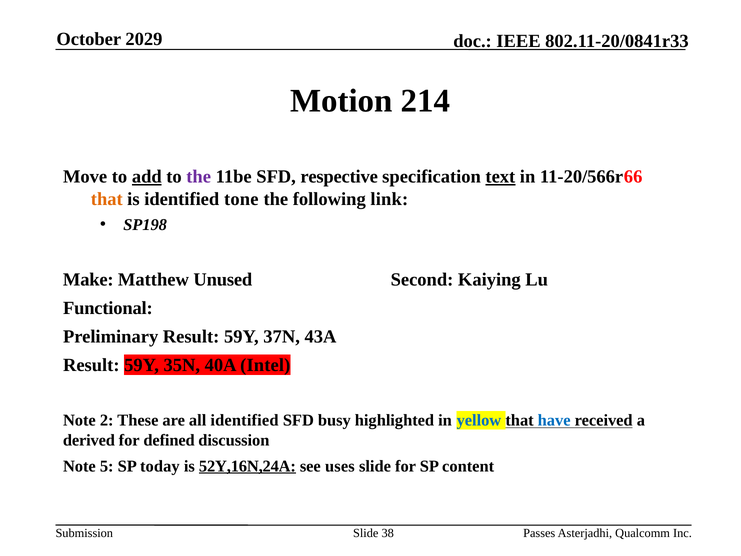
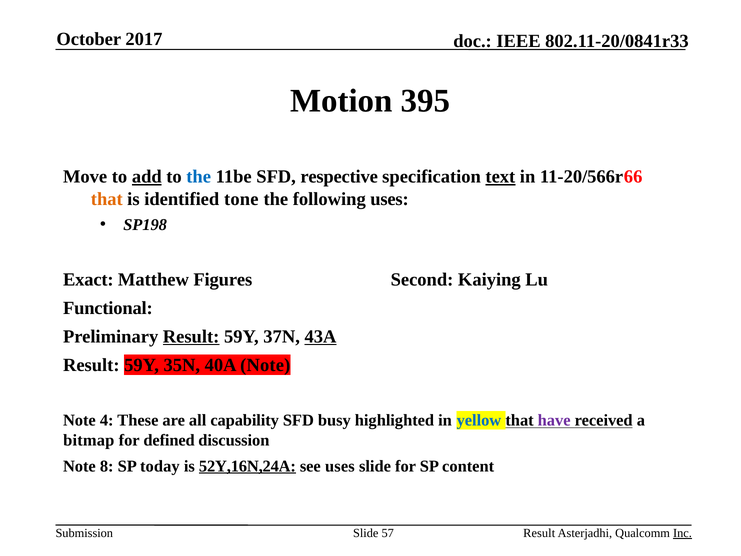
2029: 2029 -> 2017
214: 214 -> 395
the at (199, 177) colour: purple -> blue
following link: link -> uses
Make: Make -> Exact
Unused: Unused -> Figures
Result at (191, 336) underline: none -> present
43A underline: none -> present
40A Intel: Intel -> Note
2: 2 -> 4
all identified: identified -> capability
have colour: blue -> purple
derived: derived -> bitmap
5: 5 -> 8
38: 38 -> 57
Passes at (539, 533): Passes -> Result
Inc underline: none -> present
